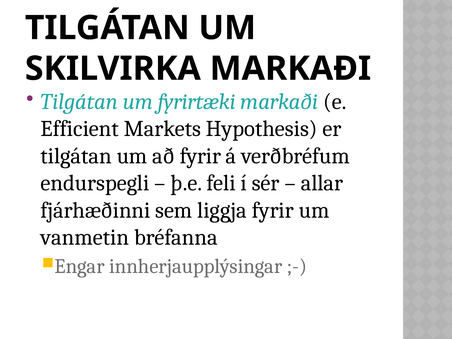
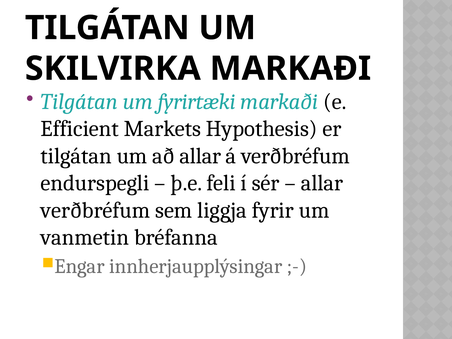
að fyrir: fyrir -> allar
fjárhæðinni at (95, 210): fjárhæðinni -> verðbréfum
